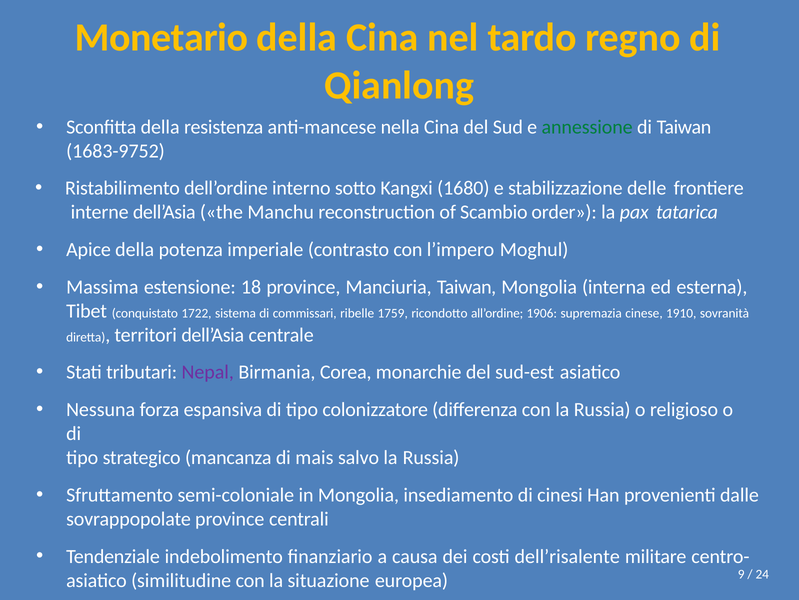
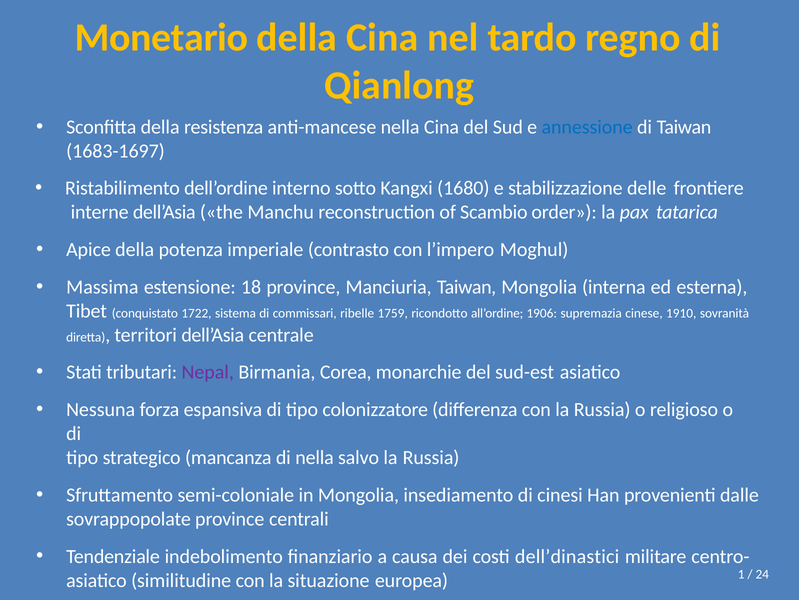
annessione colour: green -> blue
1683-9752: 1683-9752 -> 1683-1697
di mais: mais -> nella
dell’risalente: dell’risalente -> dell’dinastici
9: 9 -> 1
